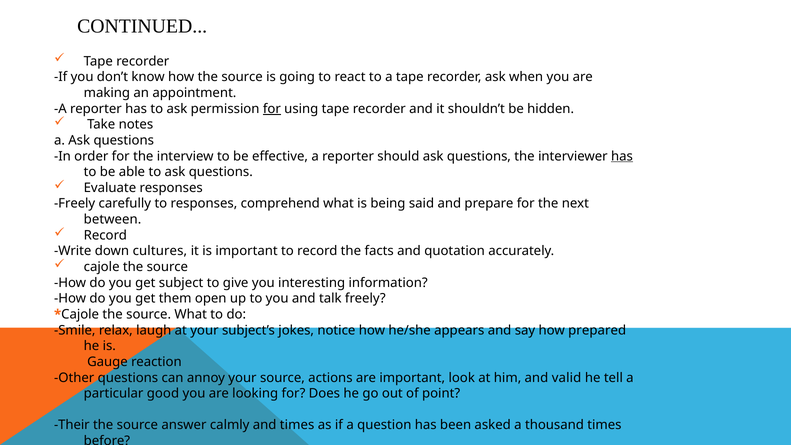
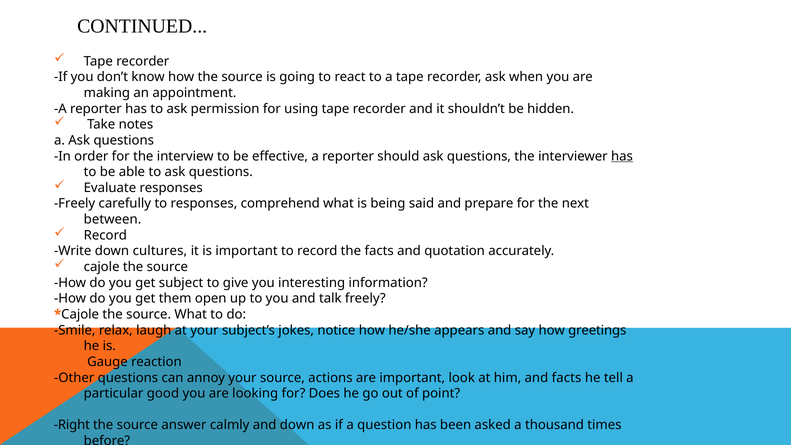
for at (272, 109) underline: present -> none
prepared: prepared -> greetings
and valid: valid -> facts
Their: Their -> Right
and times: times -> down
